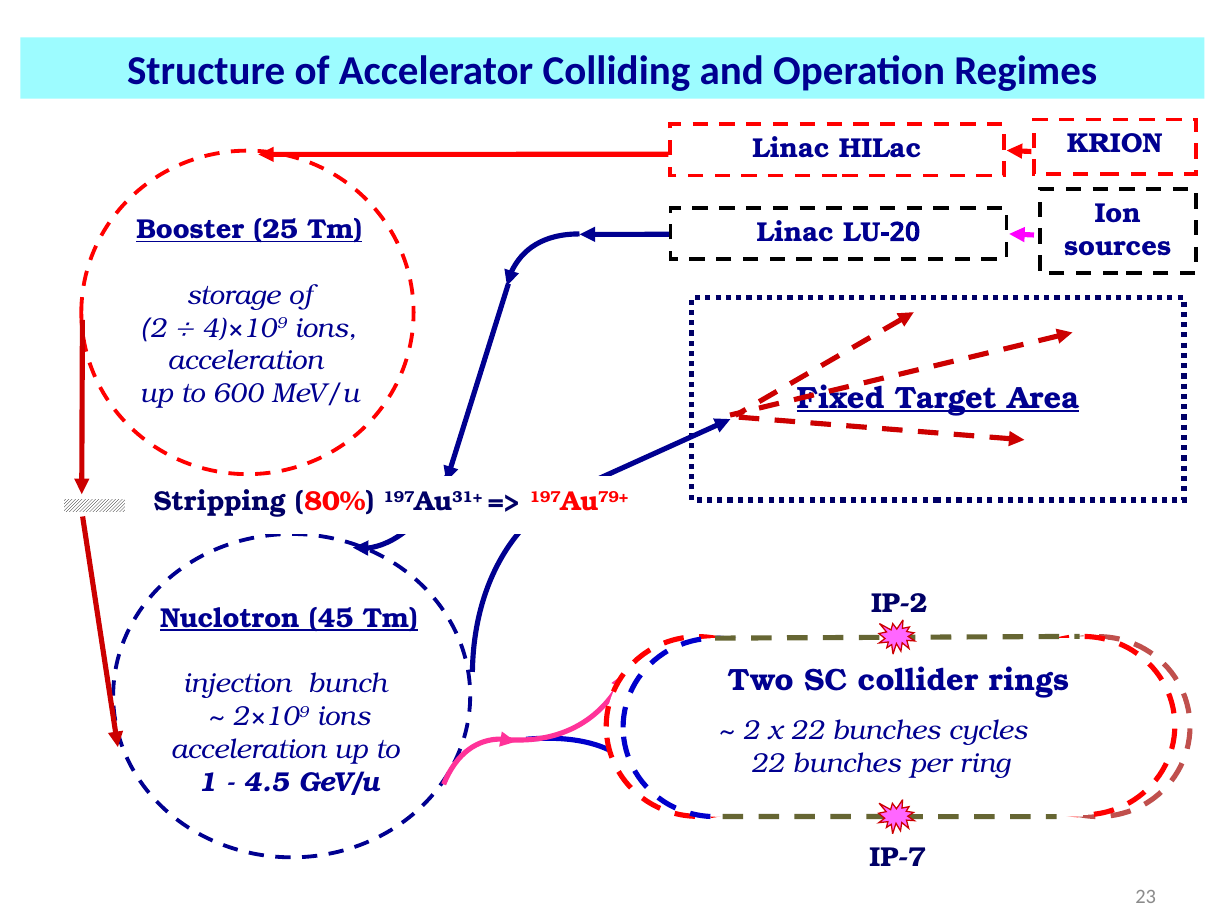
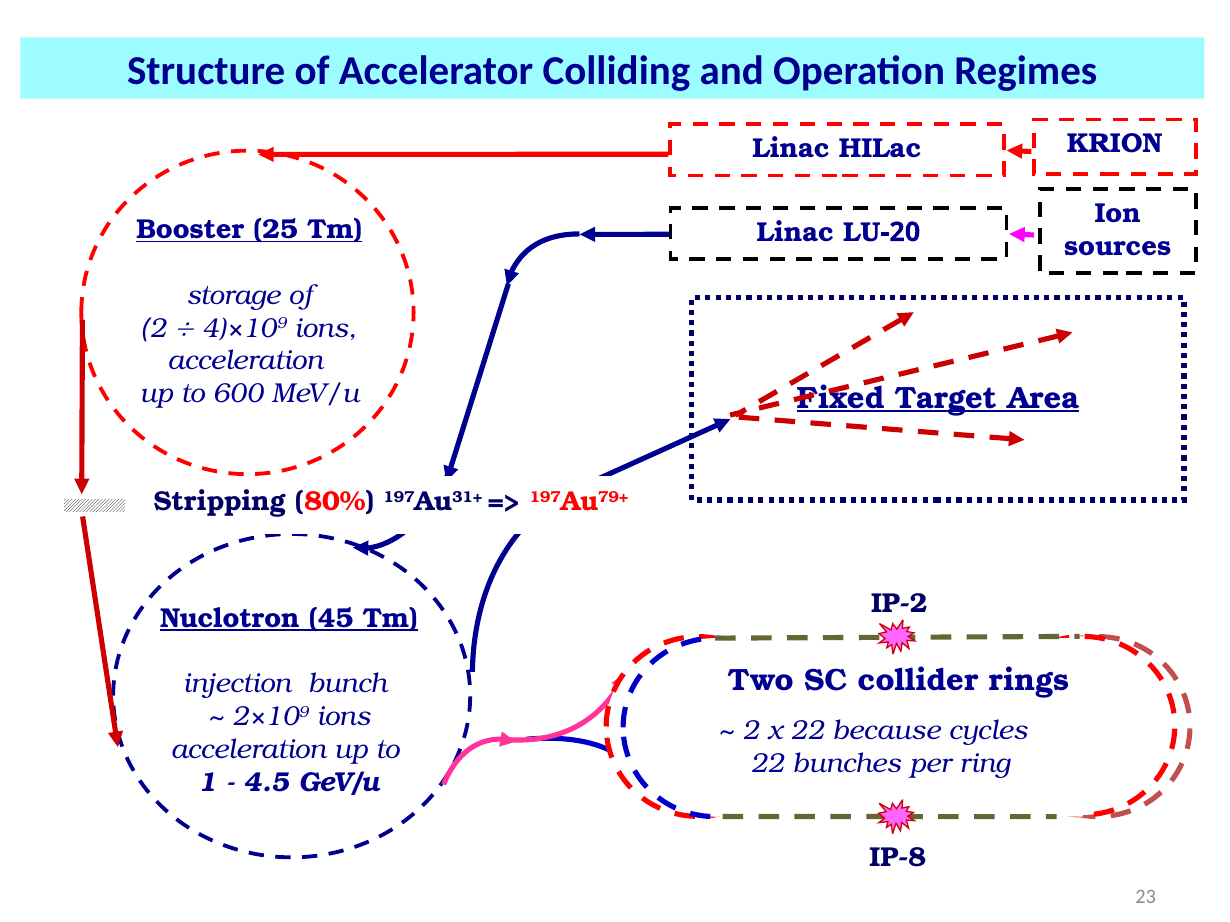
x 22 bunches: bunches -> because
IP-7: IP-7 -> IP-8
